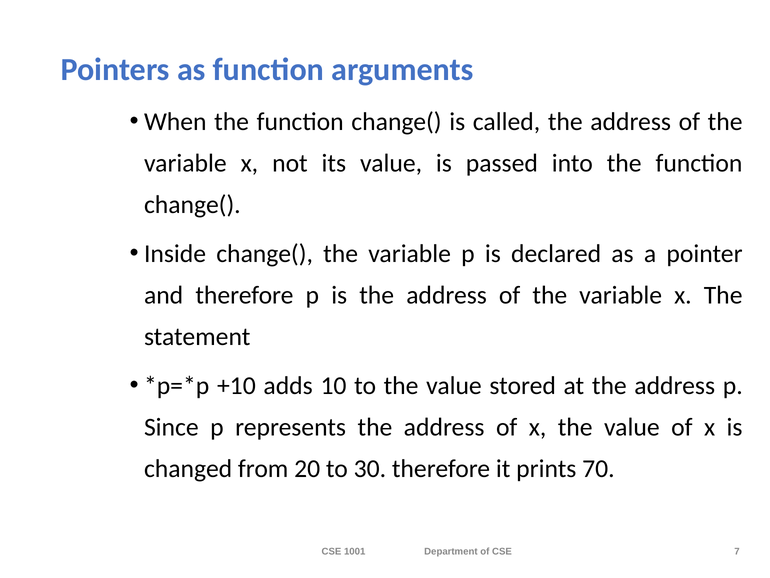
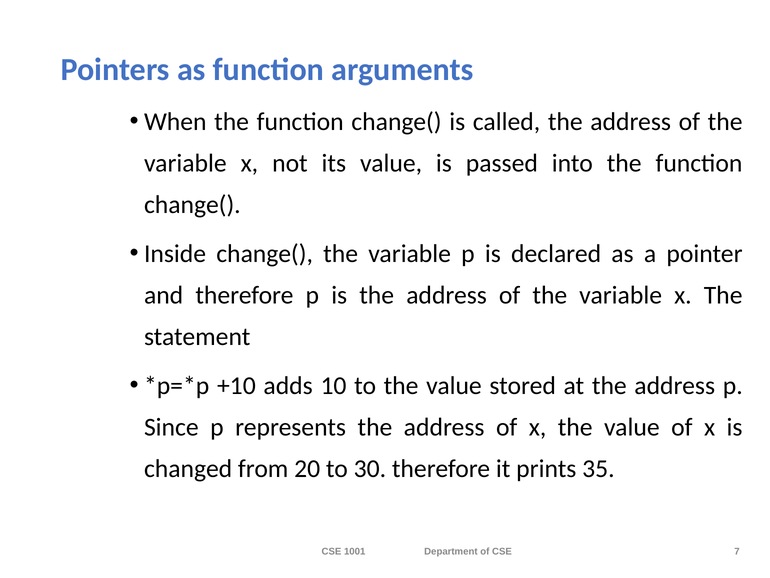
70: 70 -> 35
